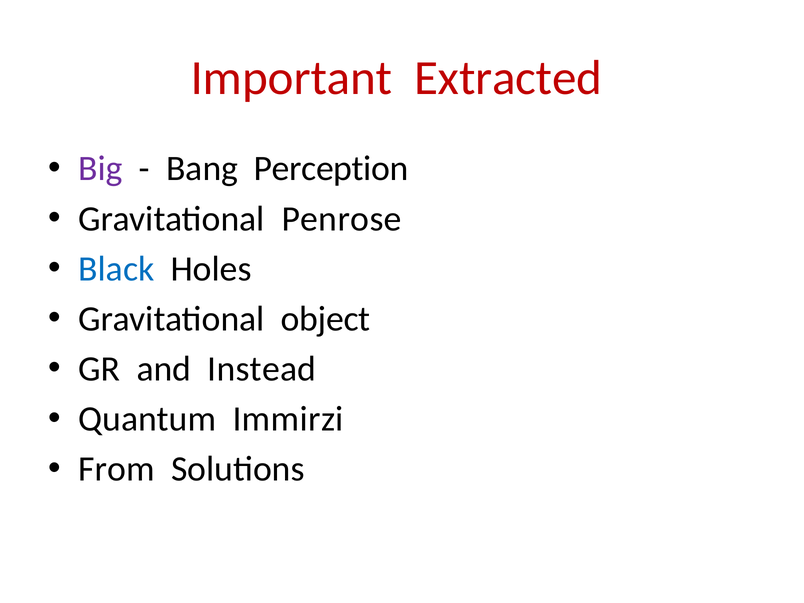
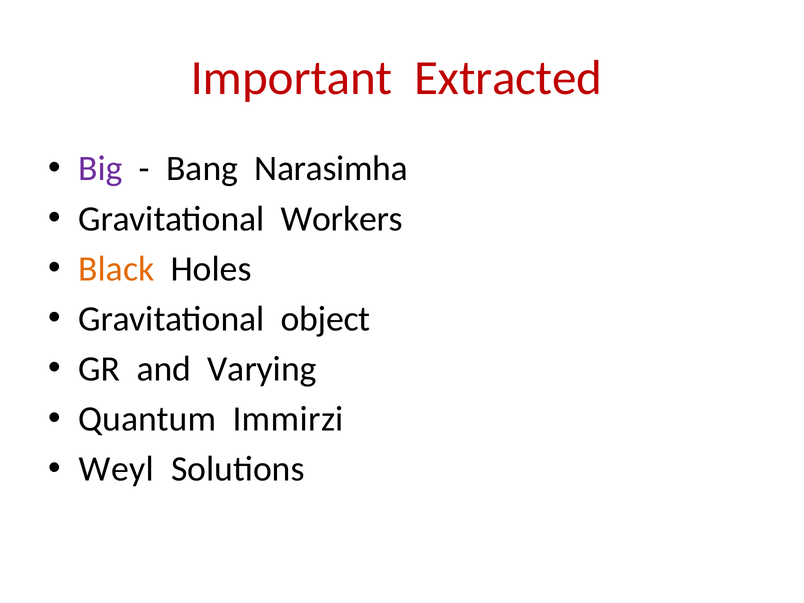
Perception: Perception -> Narasimha
Penrose: Penrose -> Workers
Black colour: blue -> orange
Instead: Instead -> Varying
From: From -> Weyl
